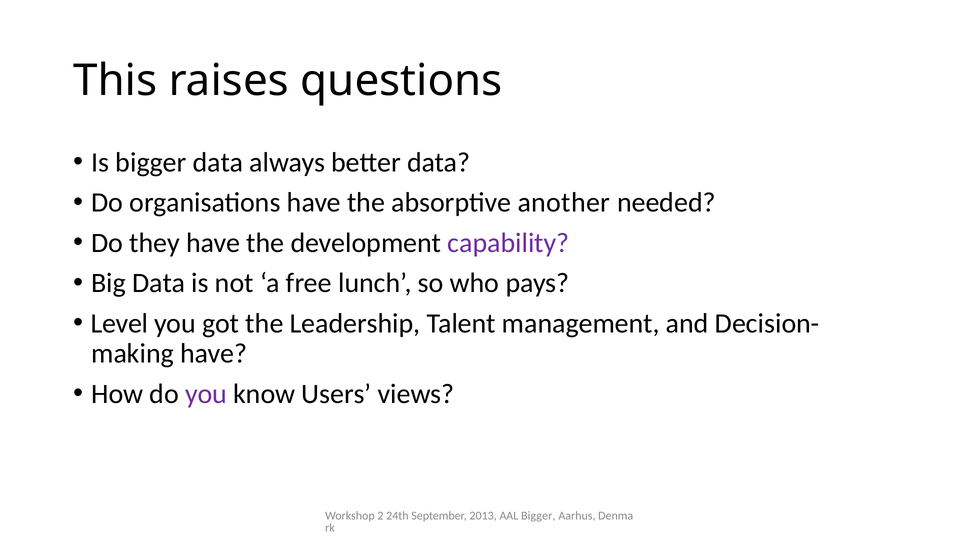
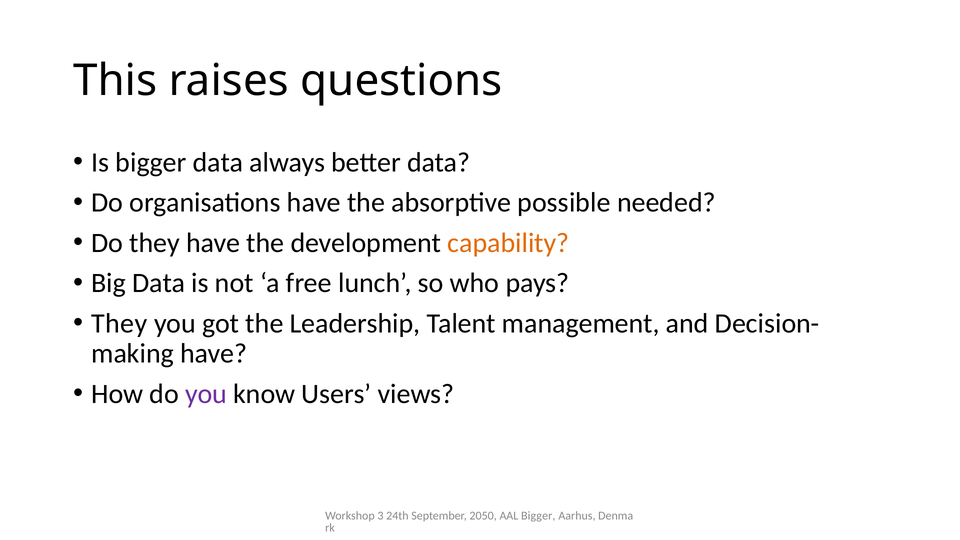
another: another -> possible
capability colour: purple -> orange
Level at (120, 323): Level -> They
2: 2 -> 3
2013: 2013 -> 2050
